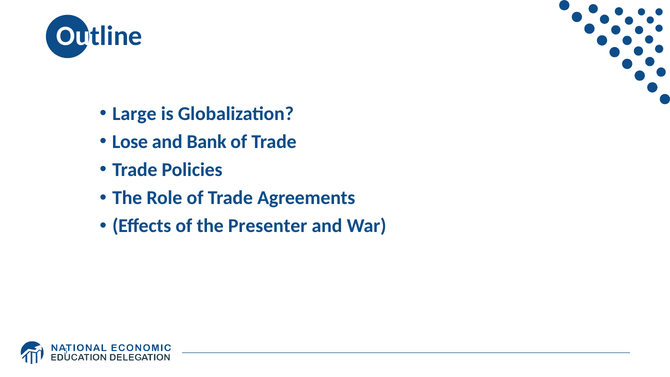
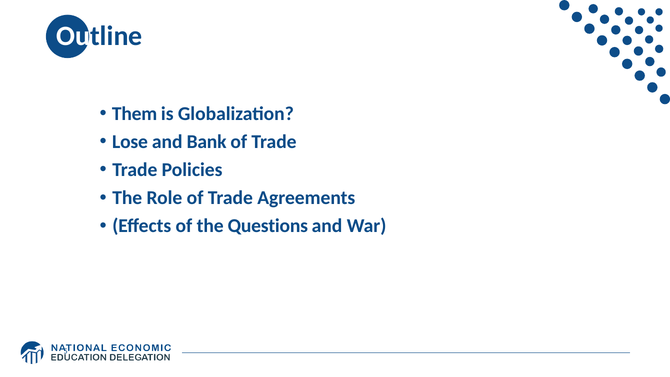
Large: Large -> Them
Presenter: Presenter -> Questions
